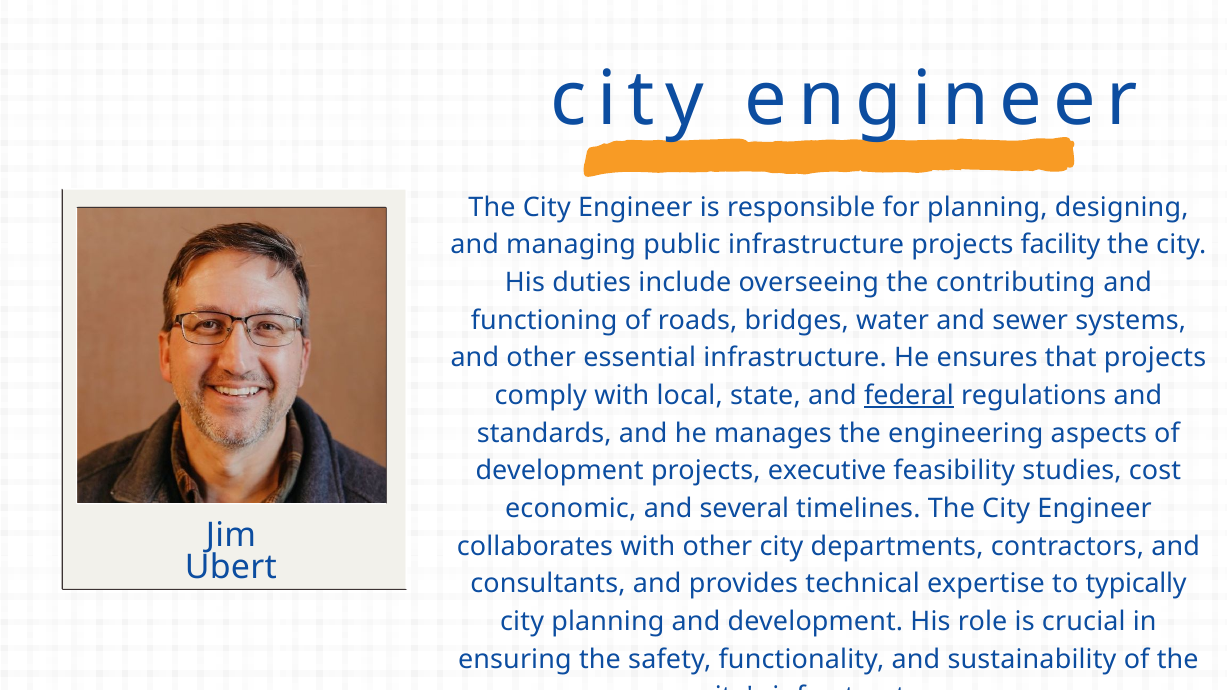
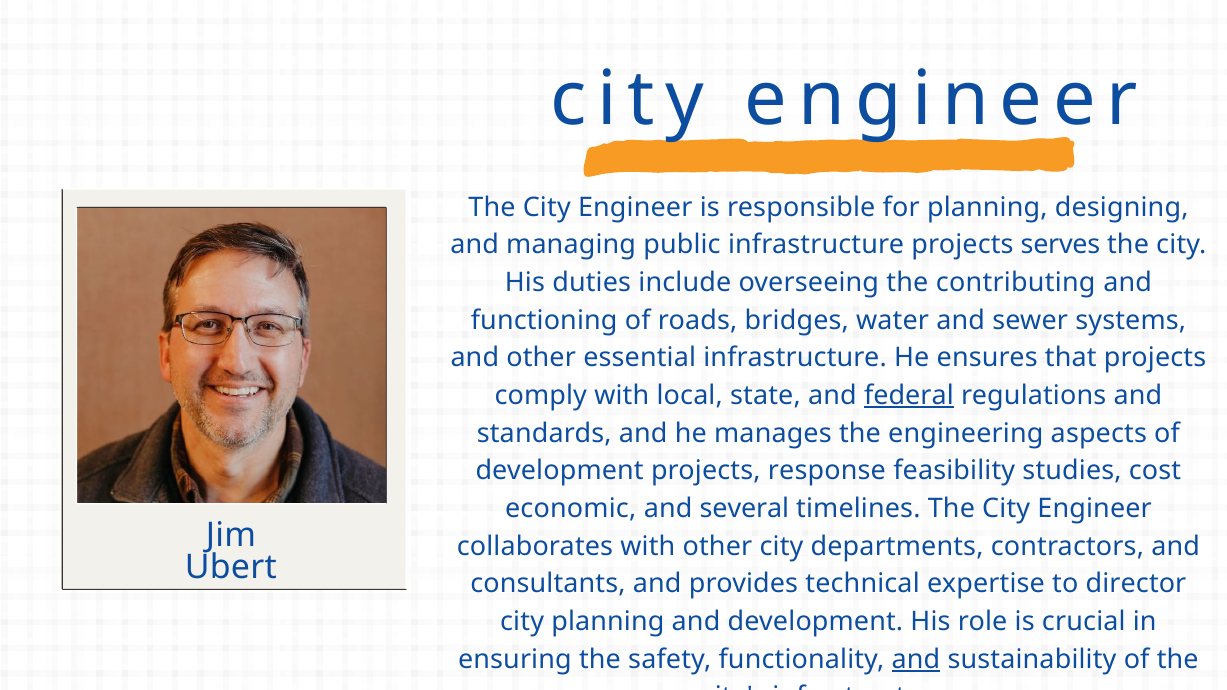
facility: facility -> serves
executive: executive -> response
typically: typically -> director
and at (916, 659) underline: none -> present
